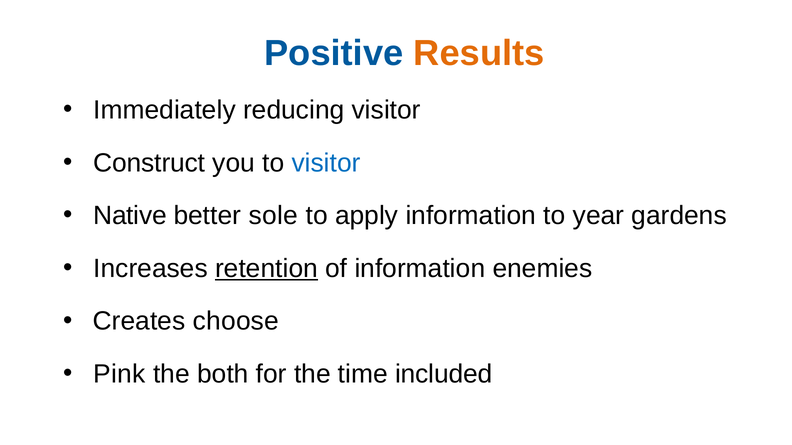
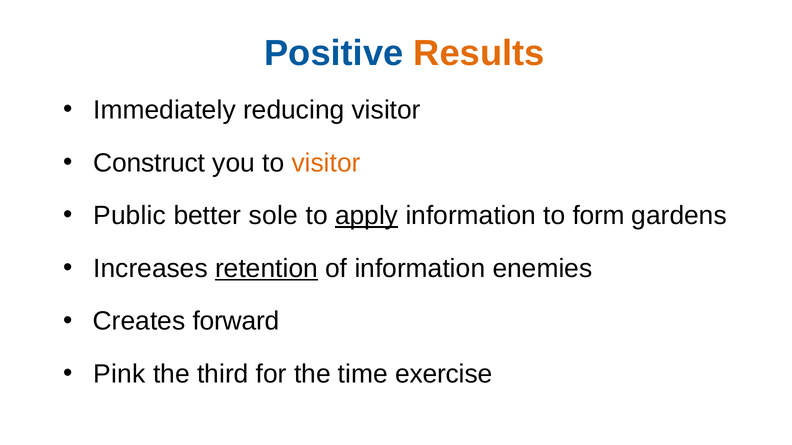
visitor at (326, 163) colour: blue -> orange
Native: Native -> Public
apply underline: none -> present
year: year -> form
choose: choose -> forward
both: both -> third
included: included -> exercise
